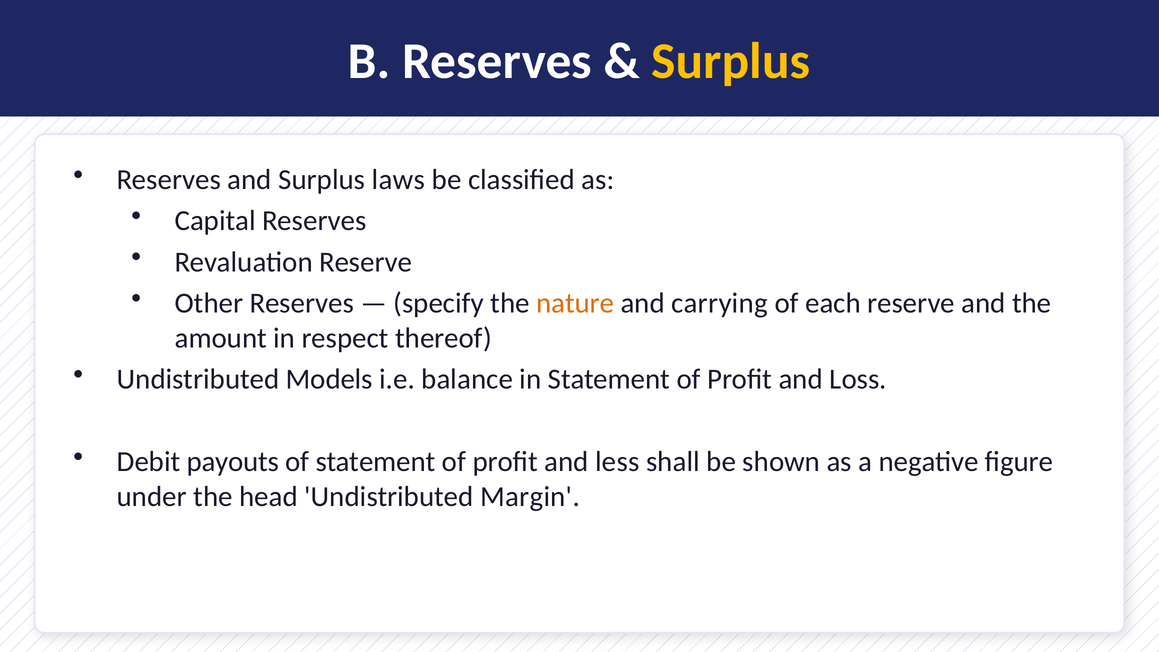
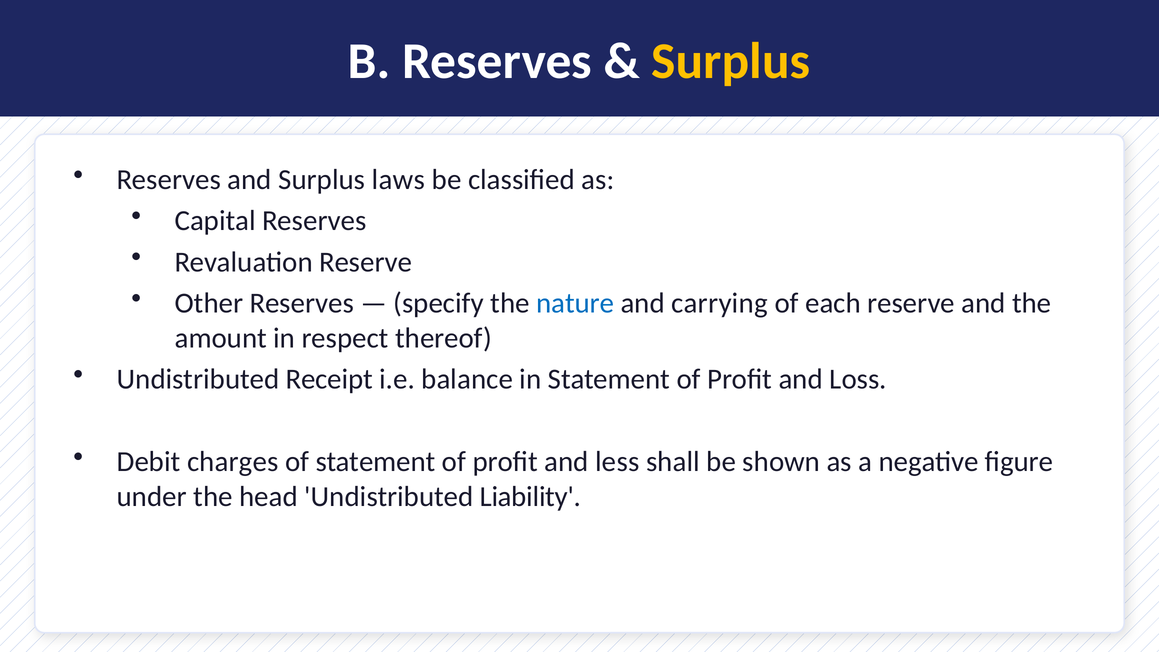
nature colour: orange -> blue
Models: Models -> Receipt
payouts: payouts -> charges
Margin: Margin -> Liability
